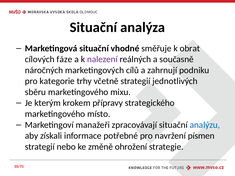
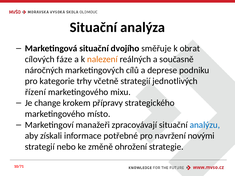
vhodné: vhodné -> dvojího
nalezení colour: purple -> orange
zahrnují: zahrnují -> deprese
sběru: sběru -> řízení
kterým: kterým -> change
písmen: písmen -> novými
